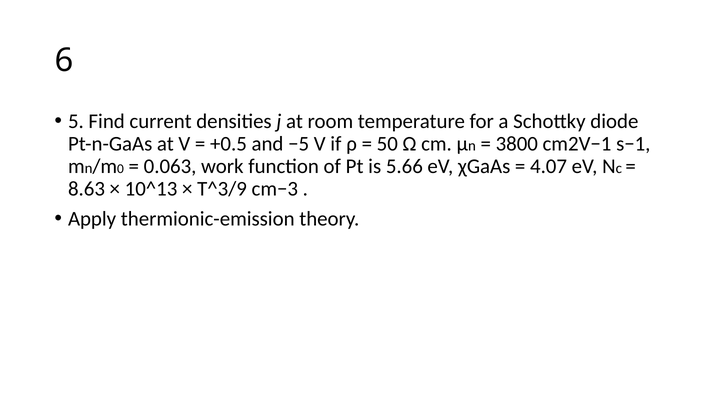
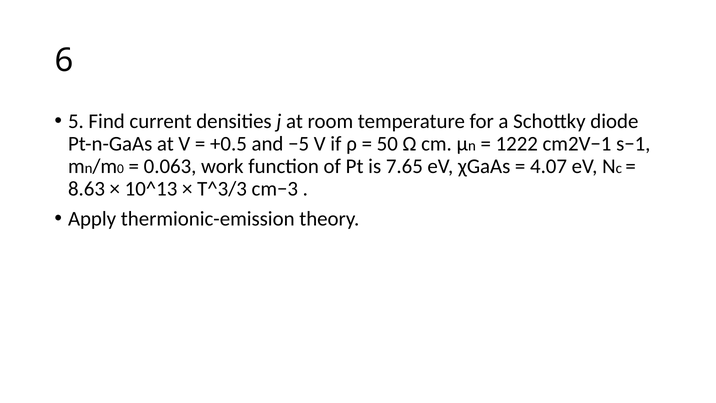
3800: 3800 -> 1222
5.66: 5.66 -> 7.65
T^3/9: T^3/9 -> T^3/3
